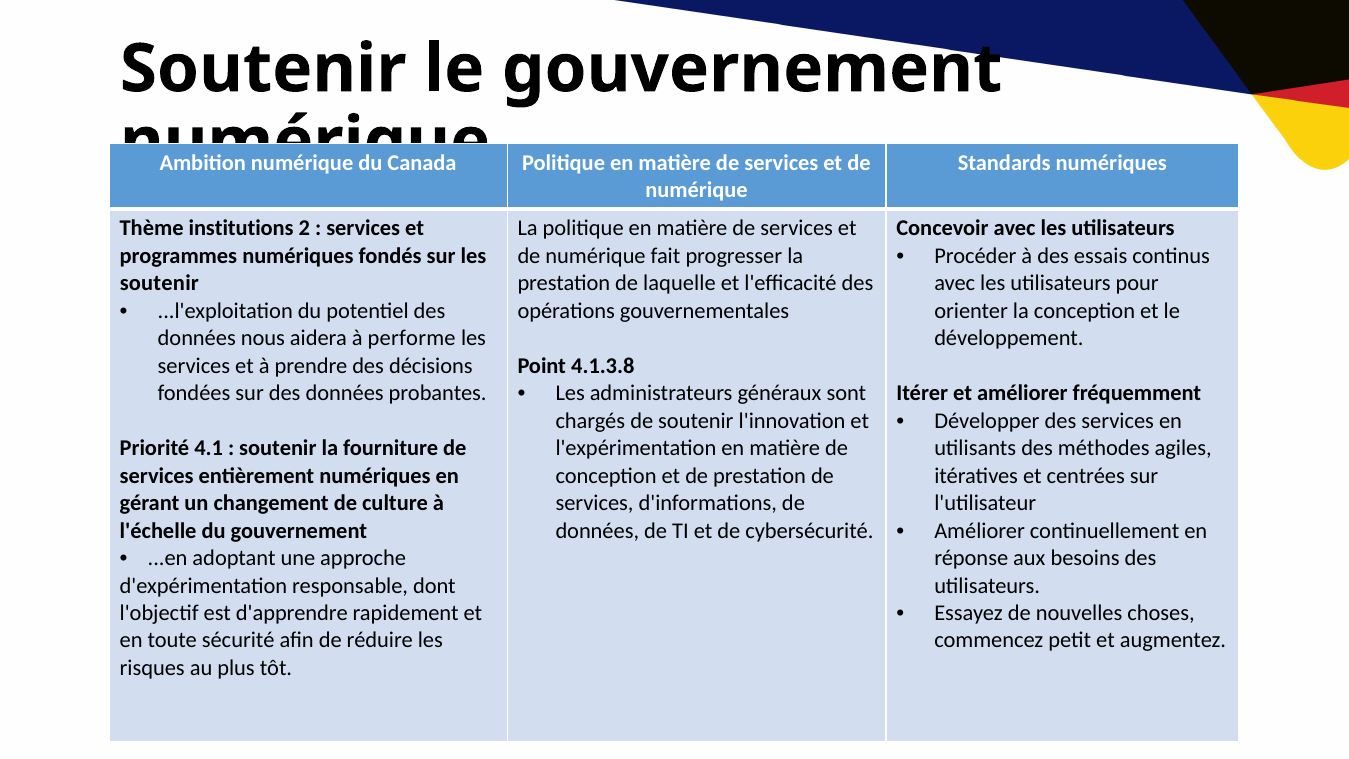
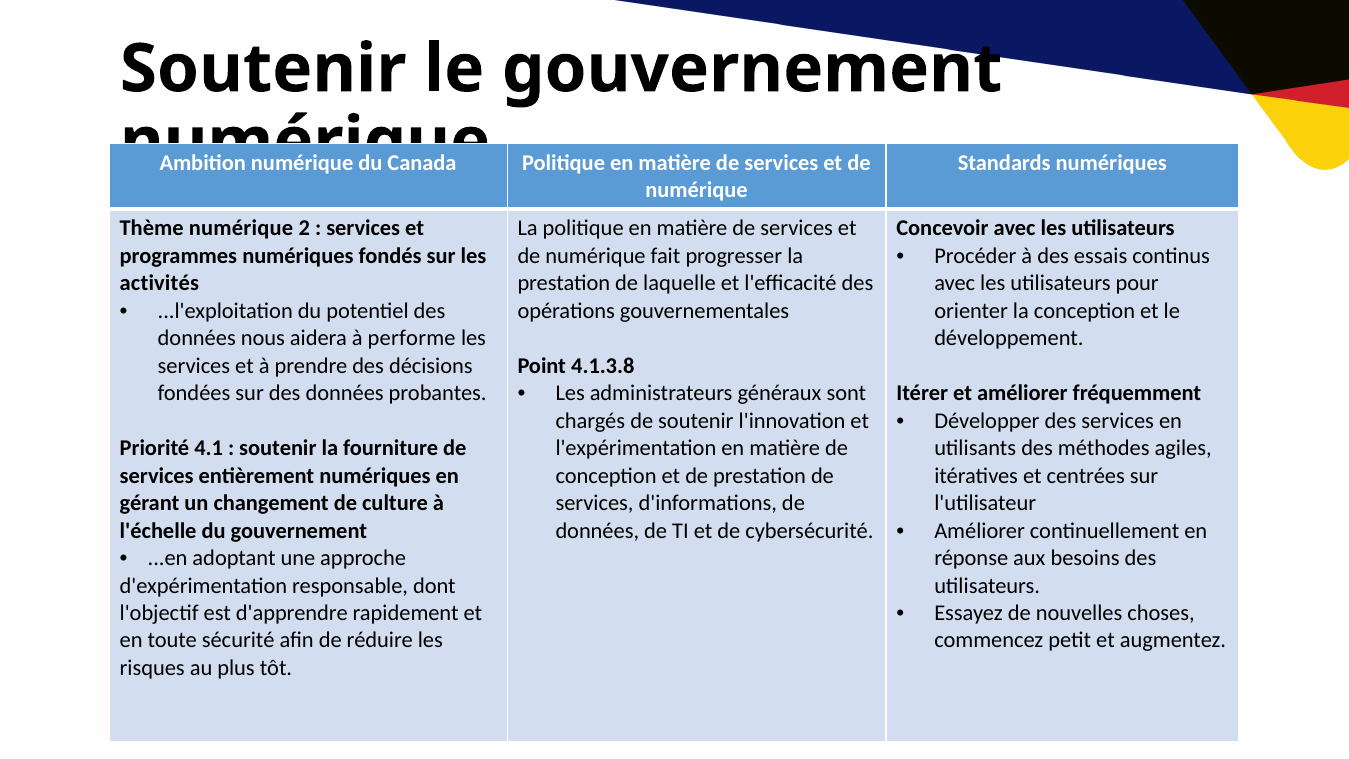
Thème institutions: institutions -> numérique
soutenir at (159, 283): soutenir -> activités
